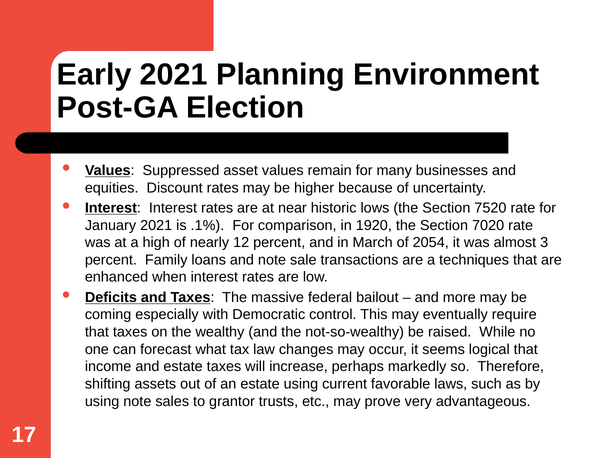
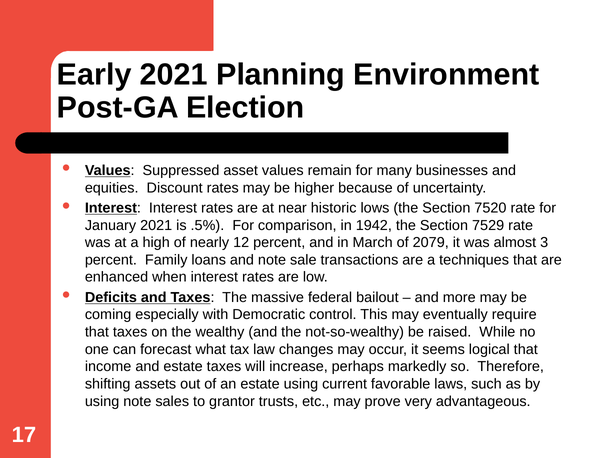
.1%: .1% -> .5%
1920: 1920 -> 1942
7020: 7020 -> 7529
2054: 2054 -> 2079
